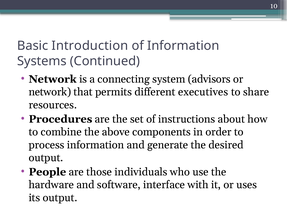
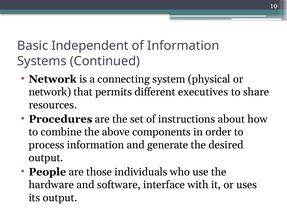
Introduction: Introduction -> Independent
advisors: advisors -> physical
